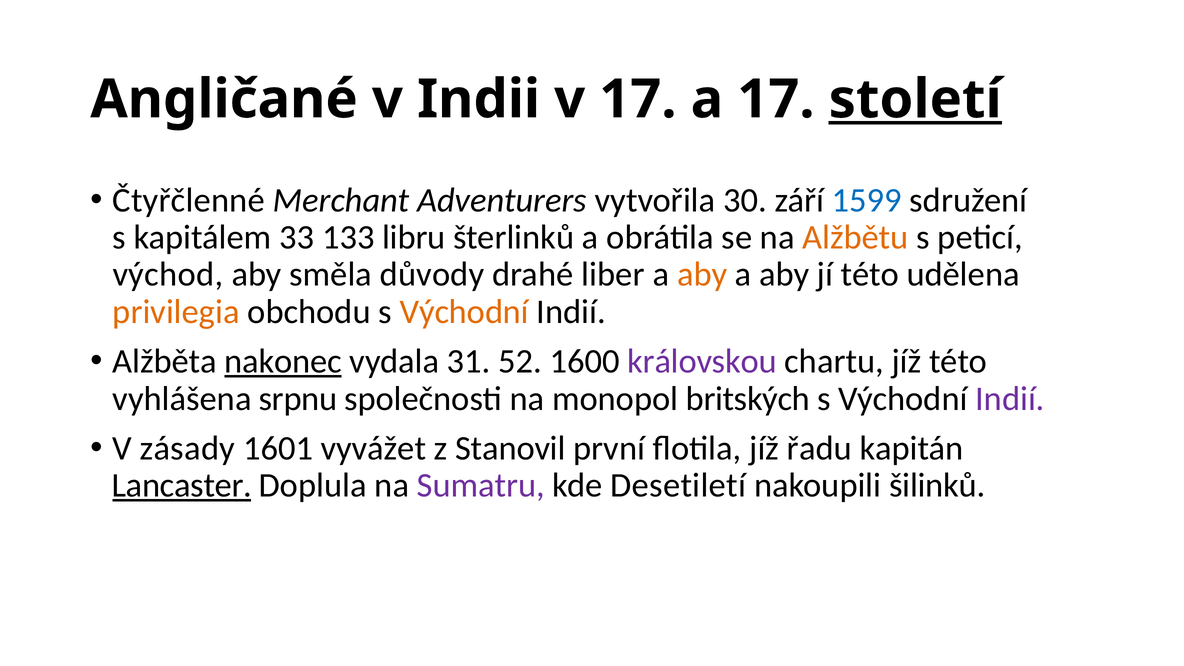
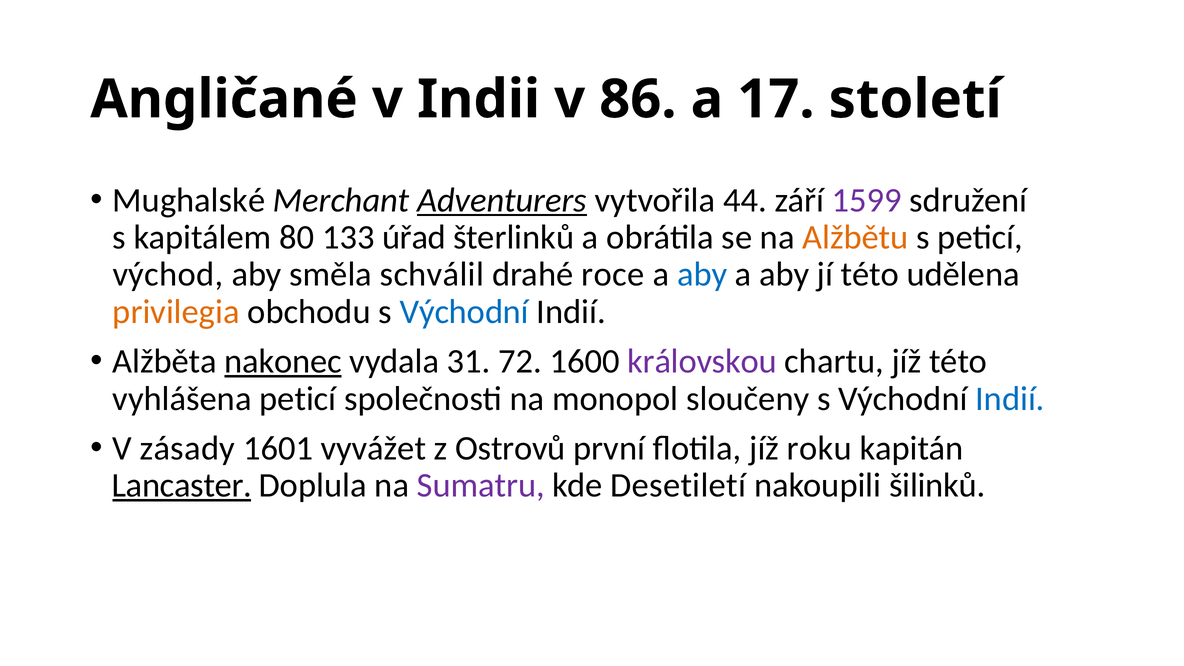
v 17: 17 -> 86
století underline: present -> none
Čtyřčlenné: Čtyřčlenné -> Mughalské
Adventurers underline: none -> present
30: 30 -> 44
1599 colour: blue -> purple
33: 33 -> 80
libru: libru -> úřad
důvody: důvody -> schválil
liber: liber -> roce
aby at (702, 275) colour: orange -> blue
Východní at (464, 312) colour: orange -> blue
52: 52 -> 72
vyhlášena srpnu: srpnu -> peticí
britských: britských -> sloučeny
Indií at (1010, 399) colour: purple -> blue
Stanovil: Stanovil -> Ostrovů
řadu: řadu -> roku
